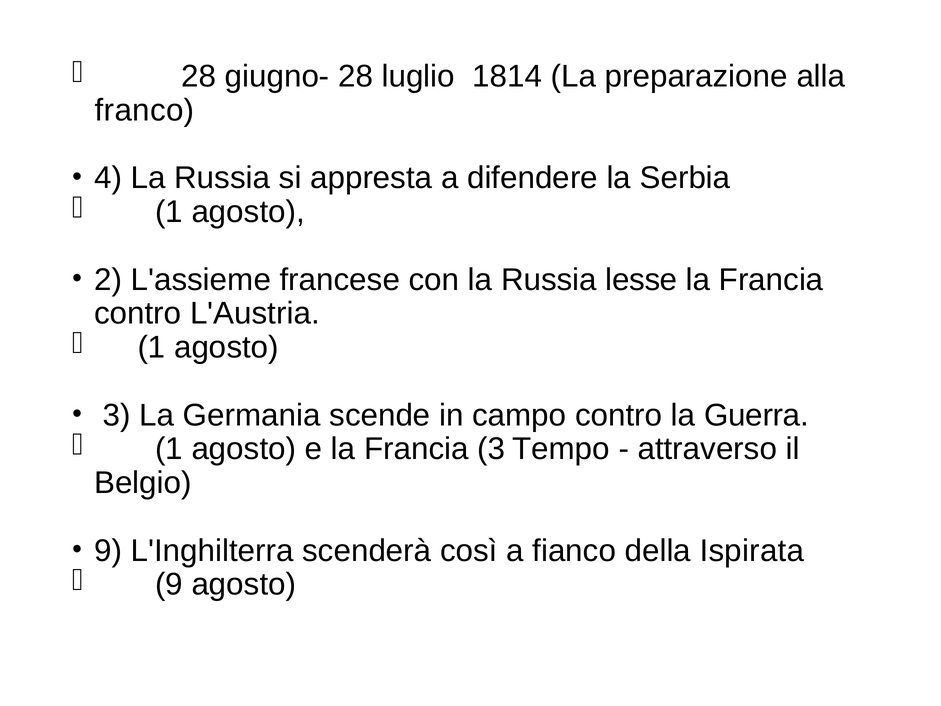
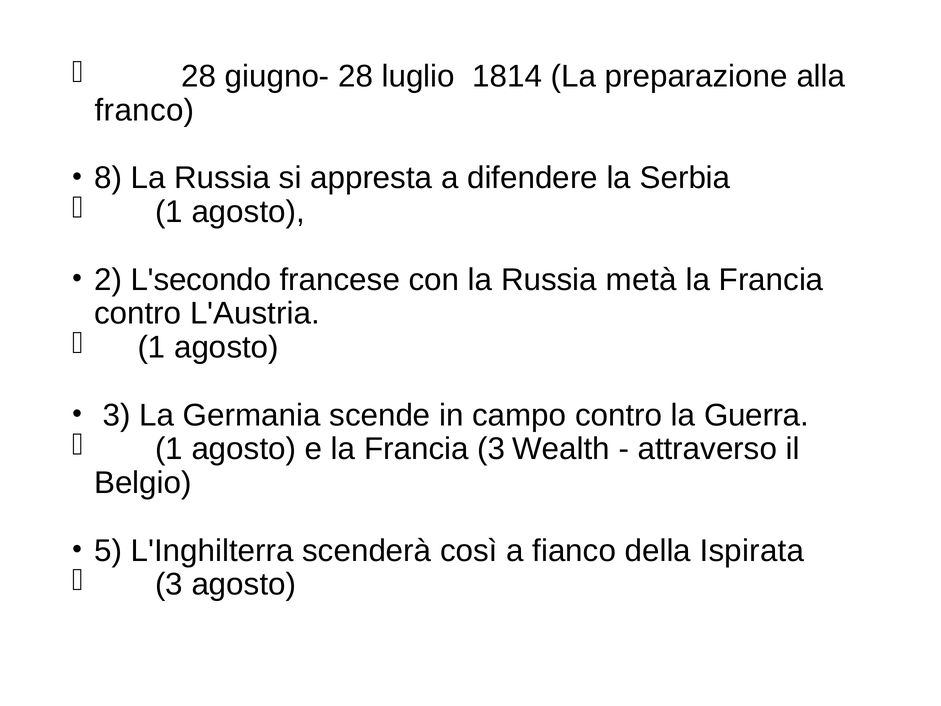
4: 4 -> 8
L'assieme: L'assieme -> L'secondo
lesse: lesse -> metà
Tempo: Tempo -> Wealth
9 at (108, 550): 9 -> 5
9 at (169, 584): 9 -> 3
